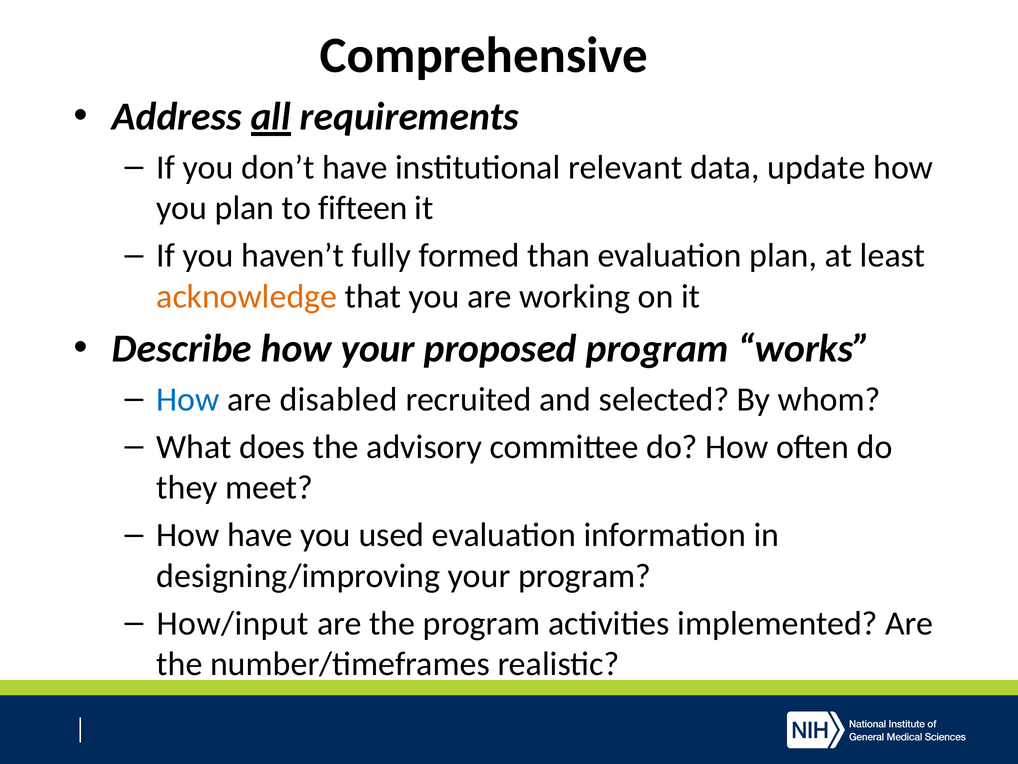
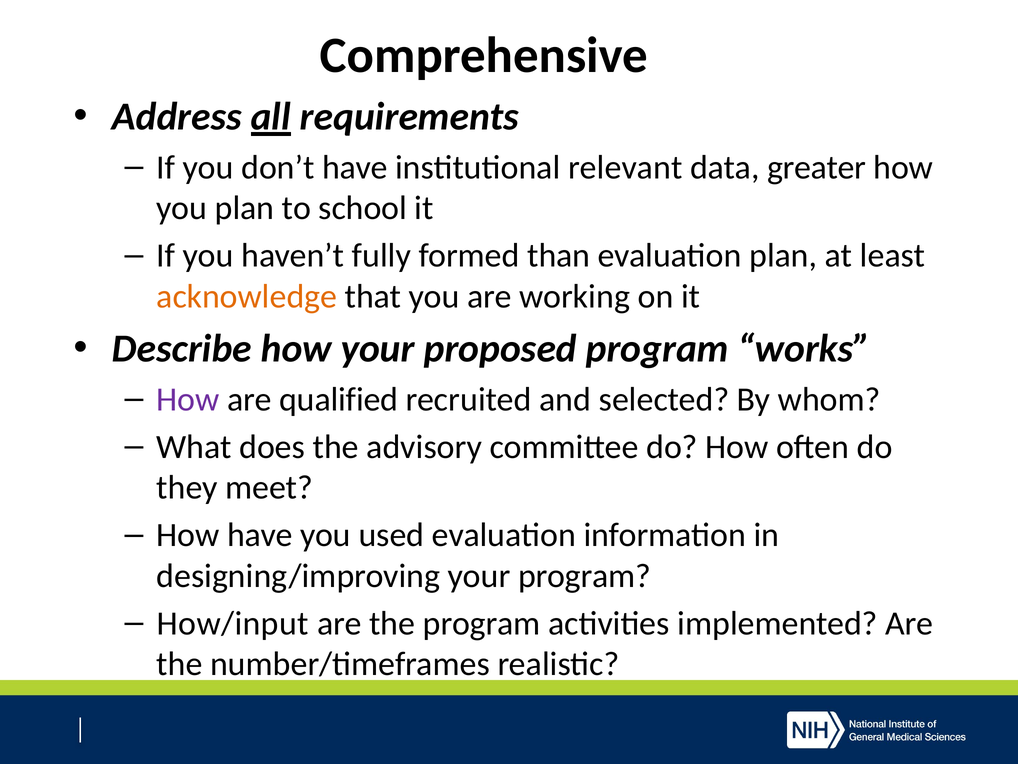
update: update -> greater
fifteen: fifteen -> school
How at (188, 399) colour: blue -> purple
disabled: disabled -> qualified
